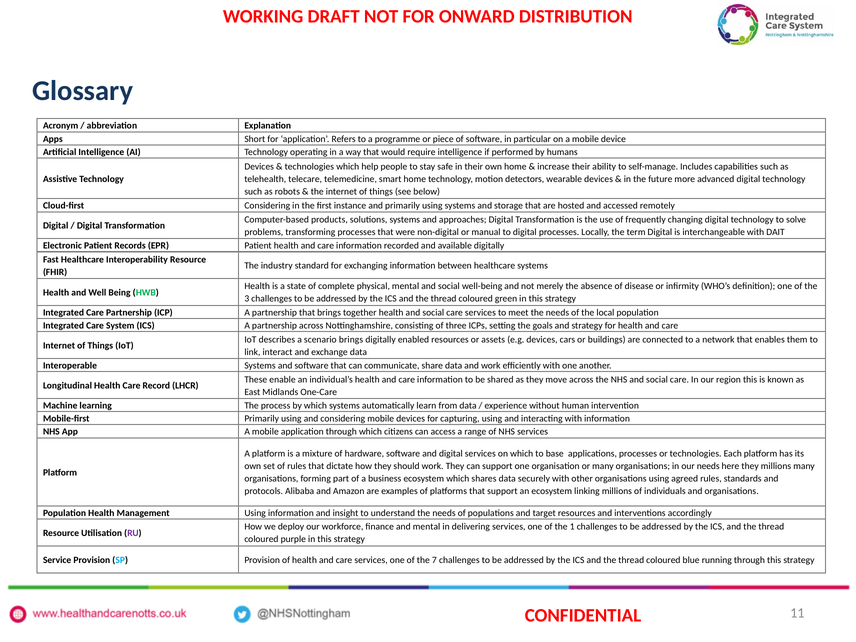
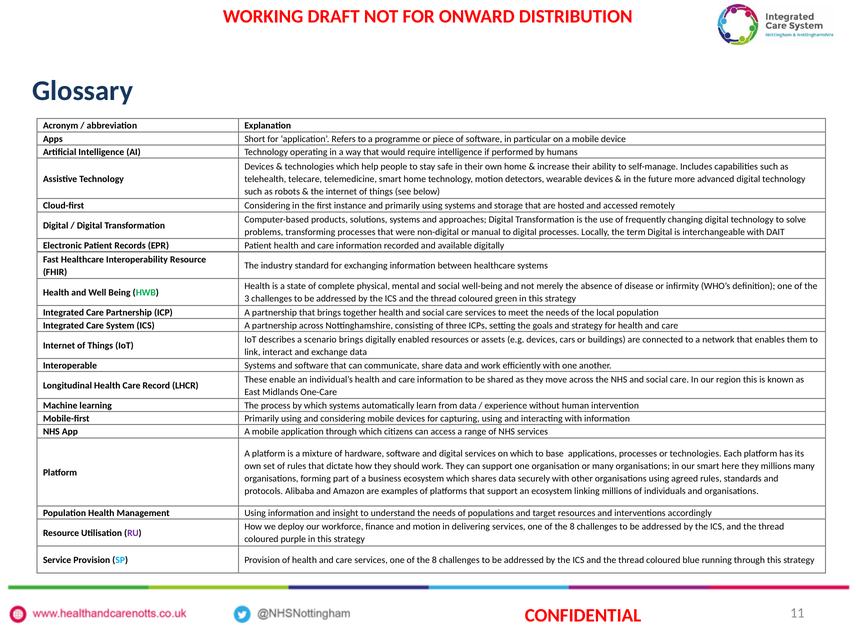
our needs: needs -> smart
and mental: mental -> motion
1 at (572, 527): 1 -> 8
7 at (434, 560): 7 -> 8
